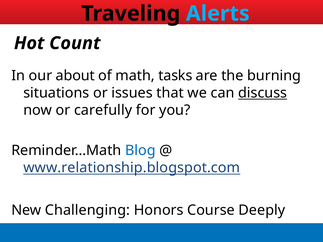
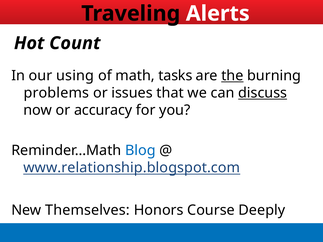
Alerts colour: light blue -> white
about: about -> using
the underline: none -> present
situations: situations -> problems
carefully: carefully -> accuracy
Challenging: Challenging -> Themselves
